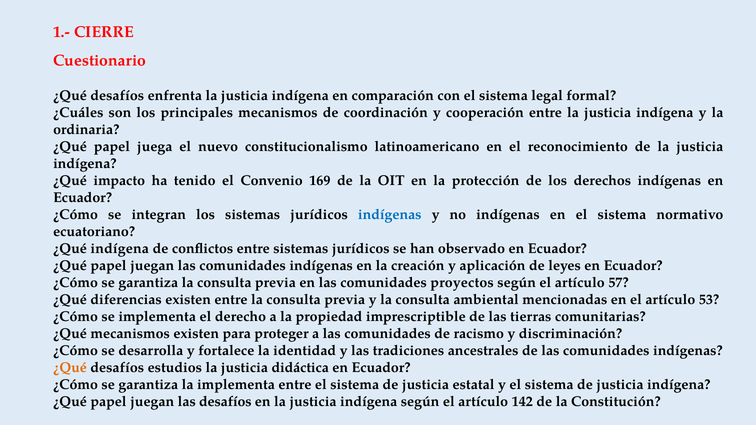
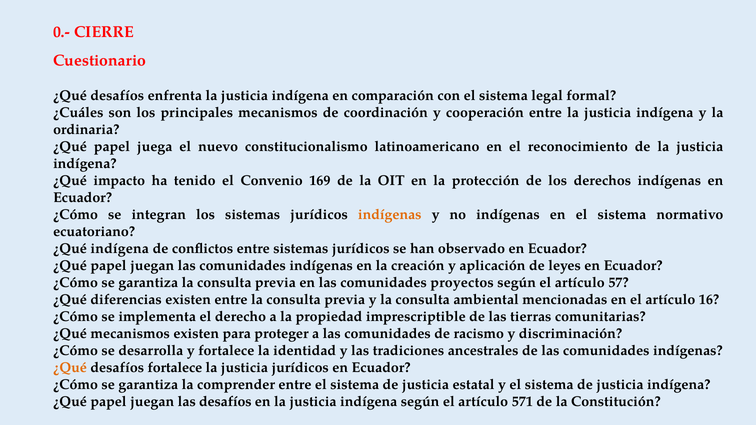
1.-: 1.- -> 0.-
indígenas at (390, 214) colour: blue -> orange
53: 53 -> 16
desafíos estudios: estudios -> fortalece
justicia didáctica: didáctica -> jurídicos
la implementa: implementa -> comprender
142: 142 -> 571
